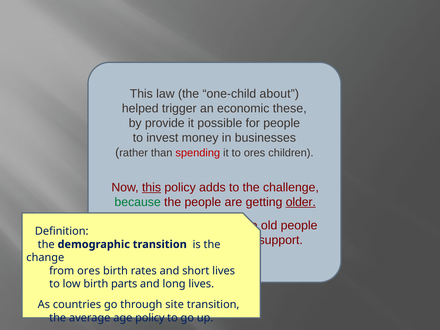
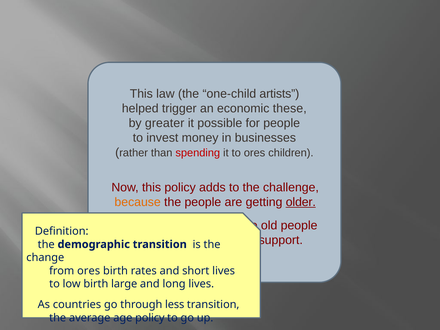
about: about -> artists
provide: provide -> greater
this at (152, 187) underline: present -> none
because colour: green -> orange
parts: parts -> large
site: site -> less
